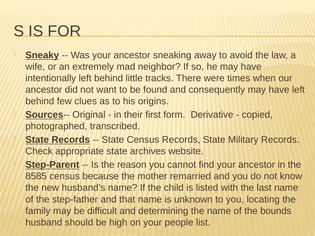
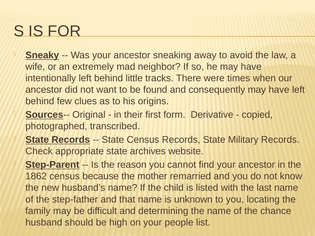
8585: 8585 -> 1862
bounds: bounds -> chance
